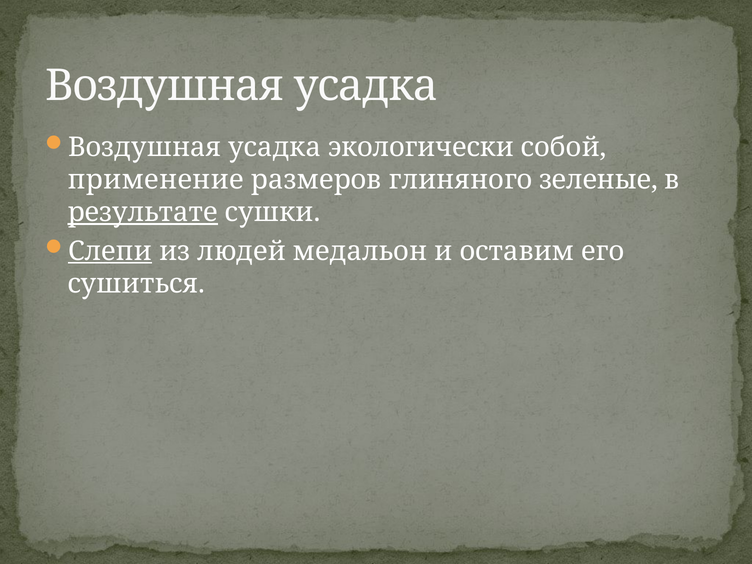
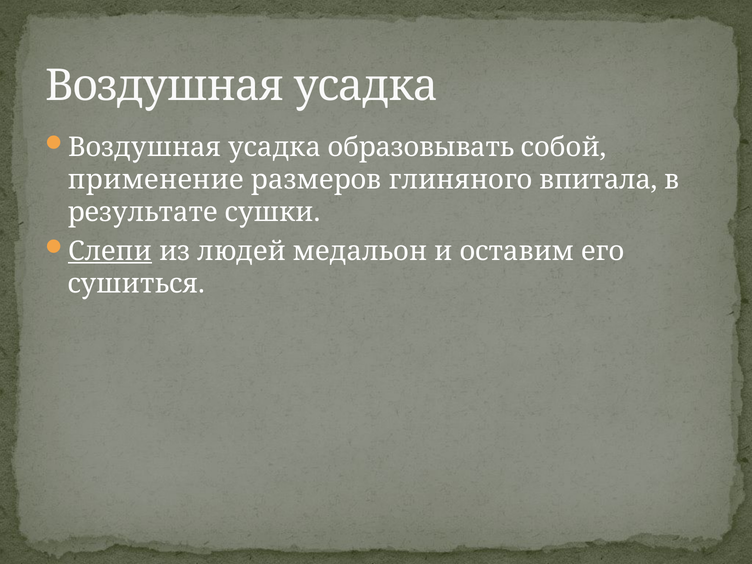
экологически: экологически -> образовывать
зеленые: зеленые -> впитала
результате underline: present -> none
